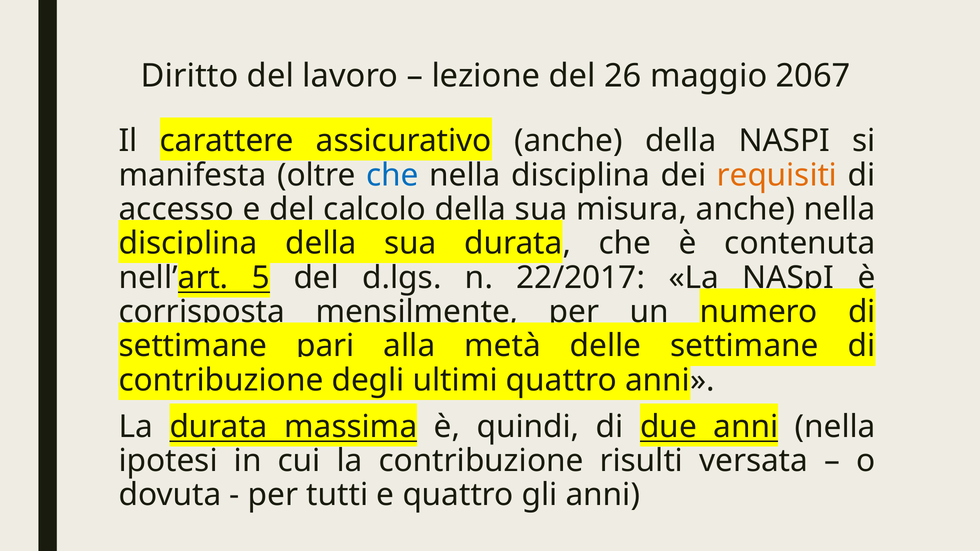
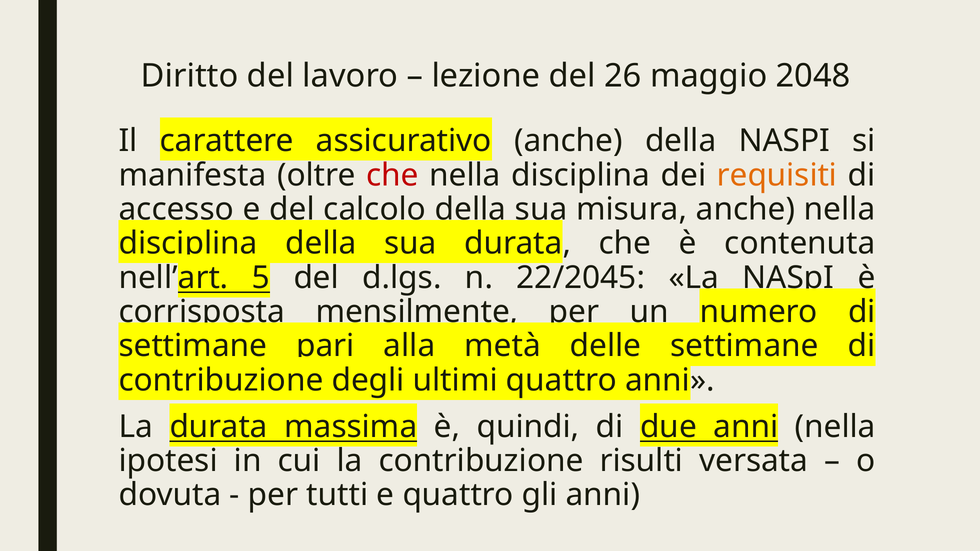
2067: 2067 -> 2048
che at (392, 175) colour: blue -> red
22/2017: 22/2017 -> 22/2045
